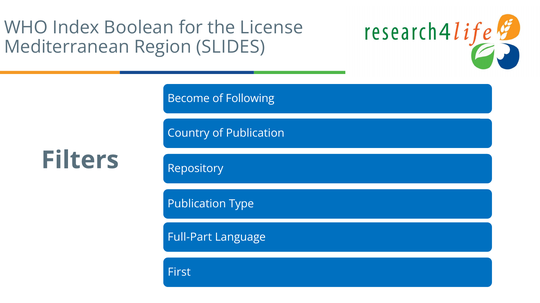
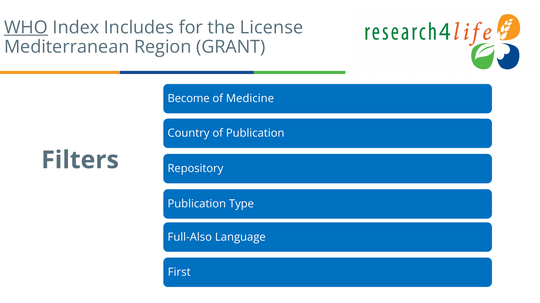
WHO underline: none -> present
Boolean: Boolean -> Includes
SLIDES: SLIDES -> GRANT
Following: Following -> Medicine
Full-Part: Full-Part -> Full-Also
